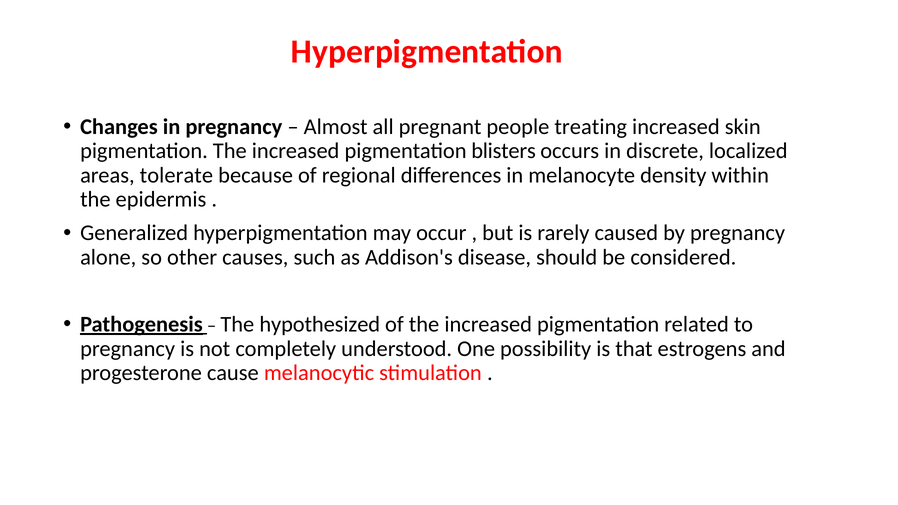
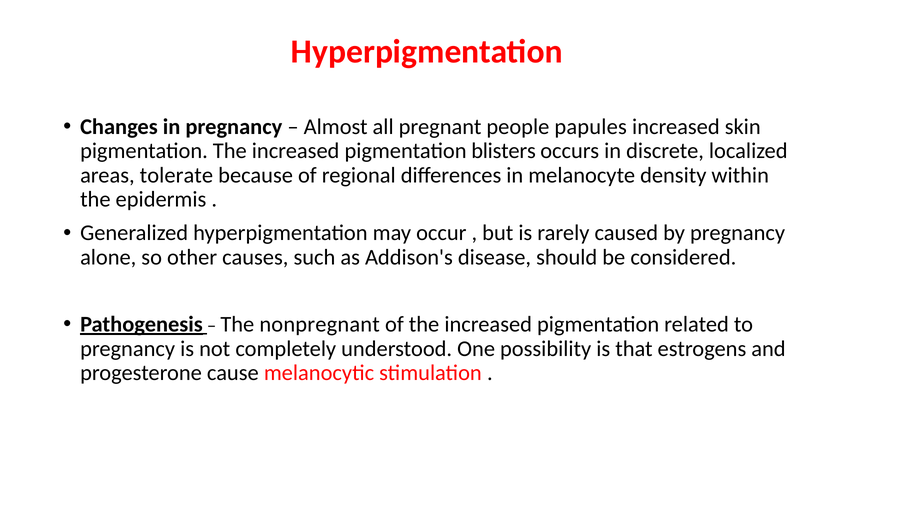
treating: treating -> papules
hypothesized: hypothesized -> nonpregnant
